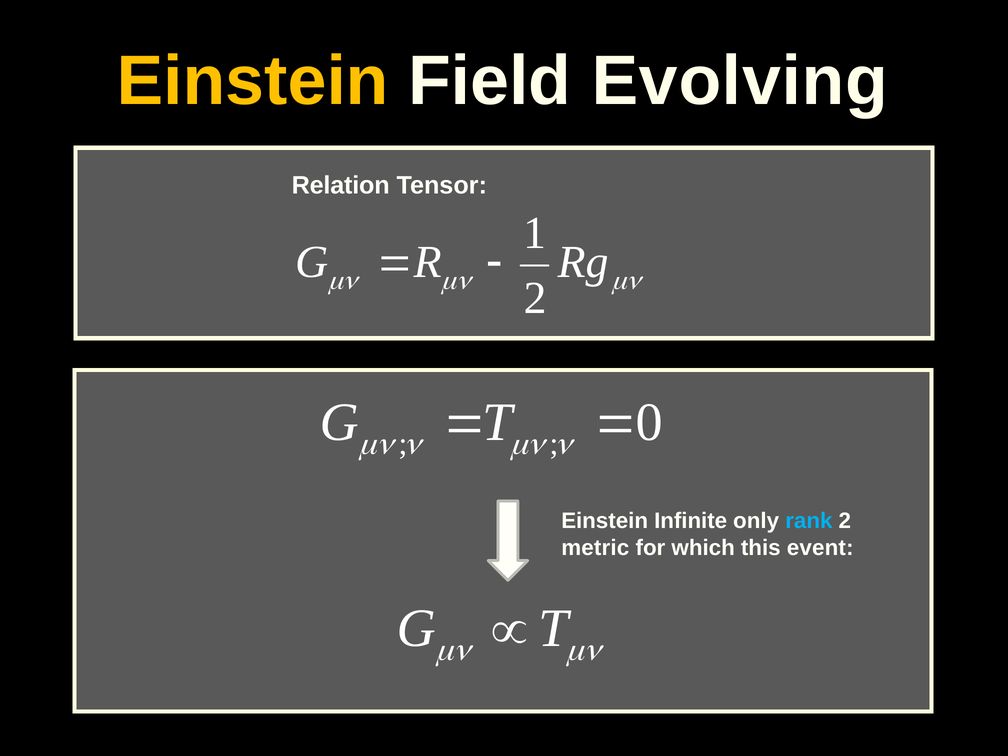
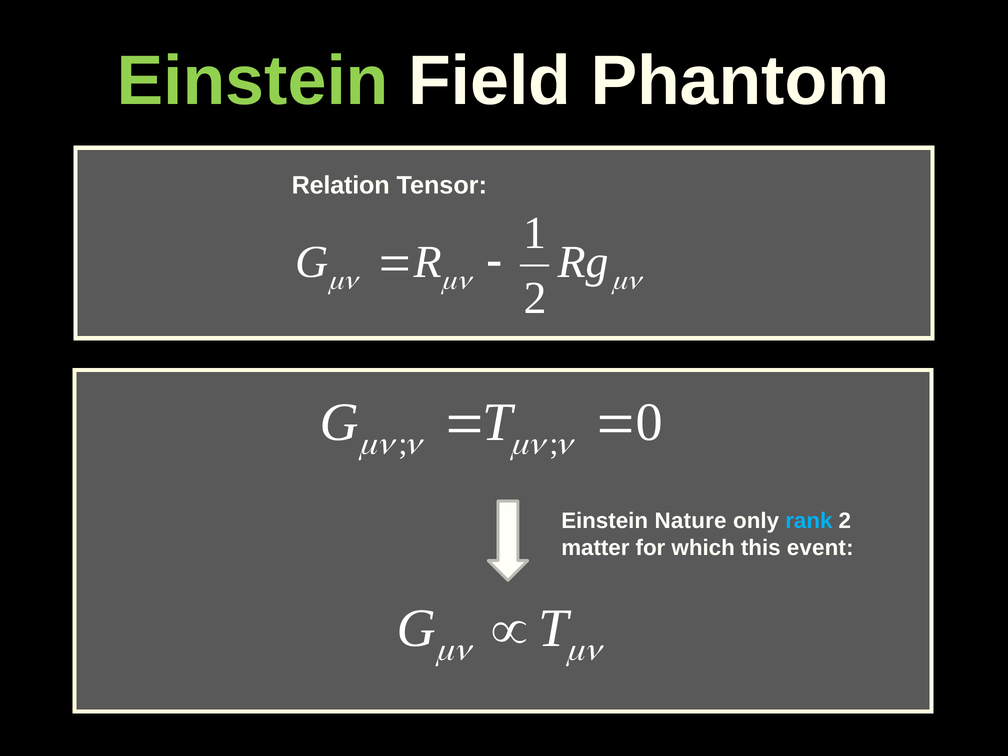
Einstein at (253, 81) colour: yellow -> light green
Evolving: Evolving -> Phantom
Infinite: Infinite -> Nature
metric: metric -> matter
